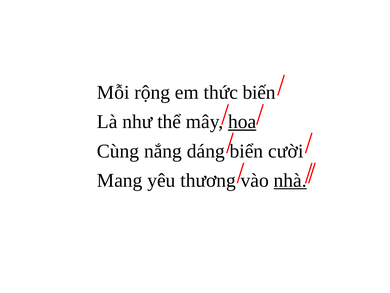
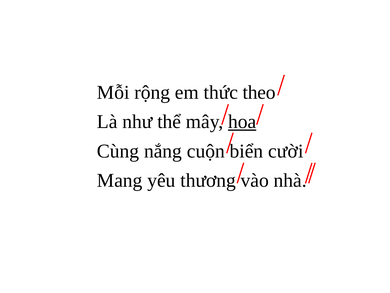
biến: biến -> theo
dáng: dáng -> cuộn
nhà underline: present -> none
